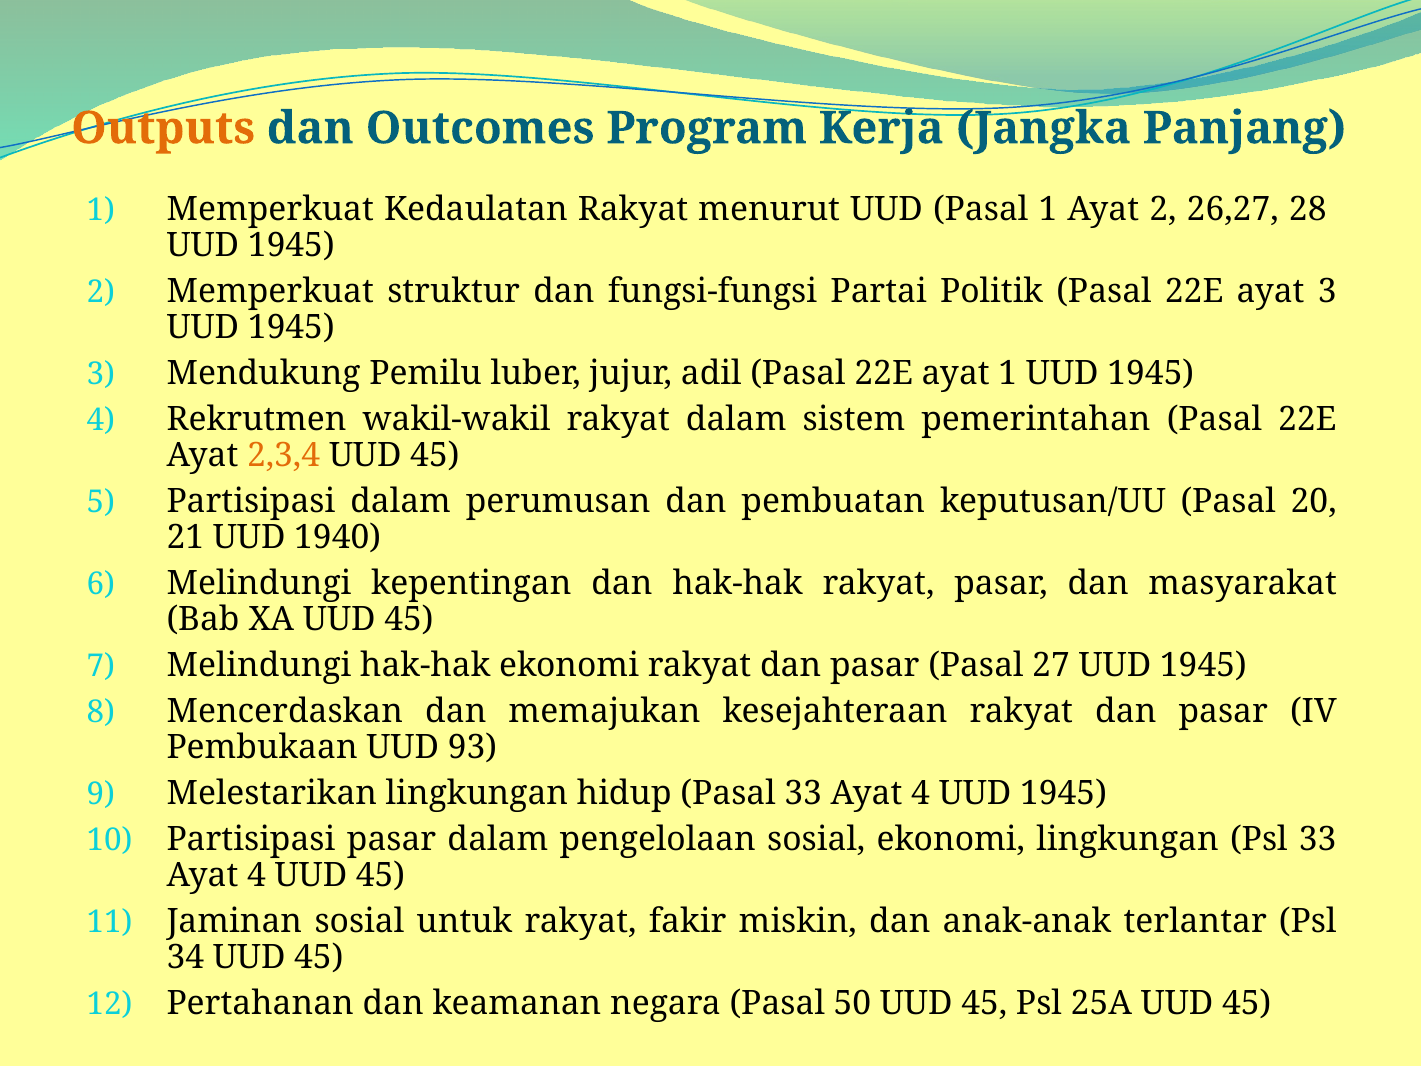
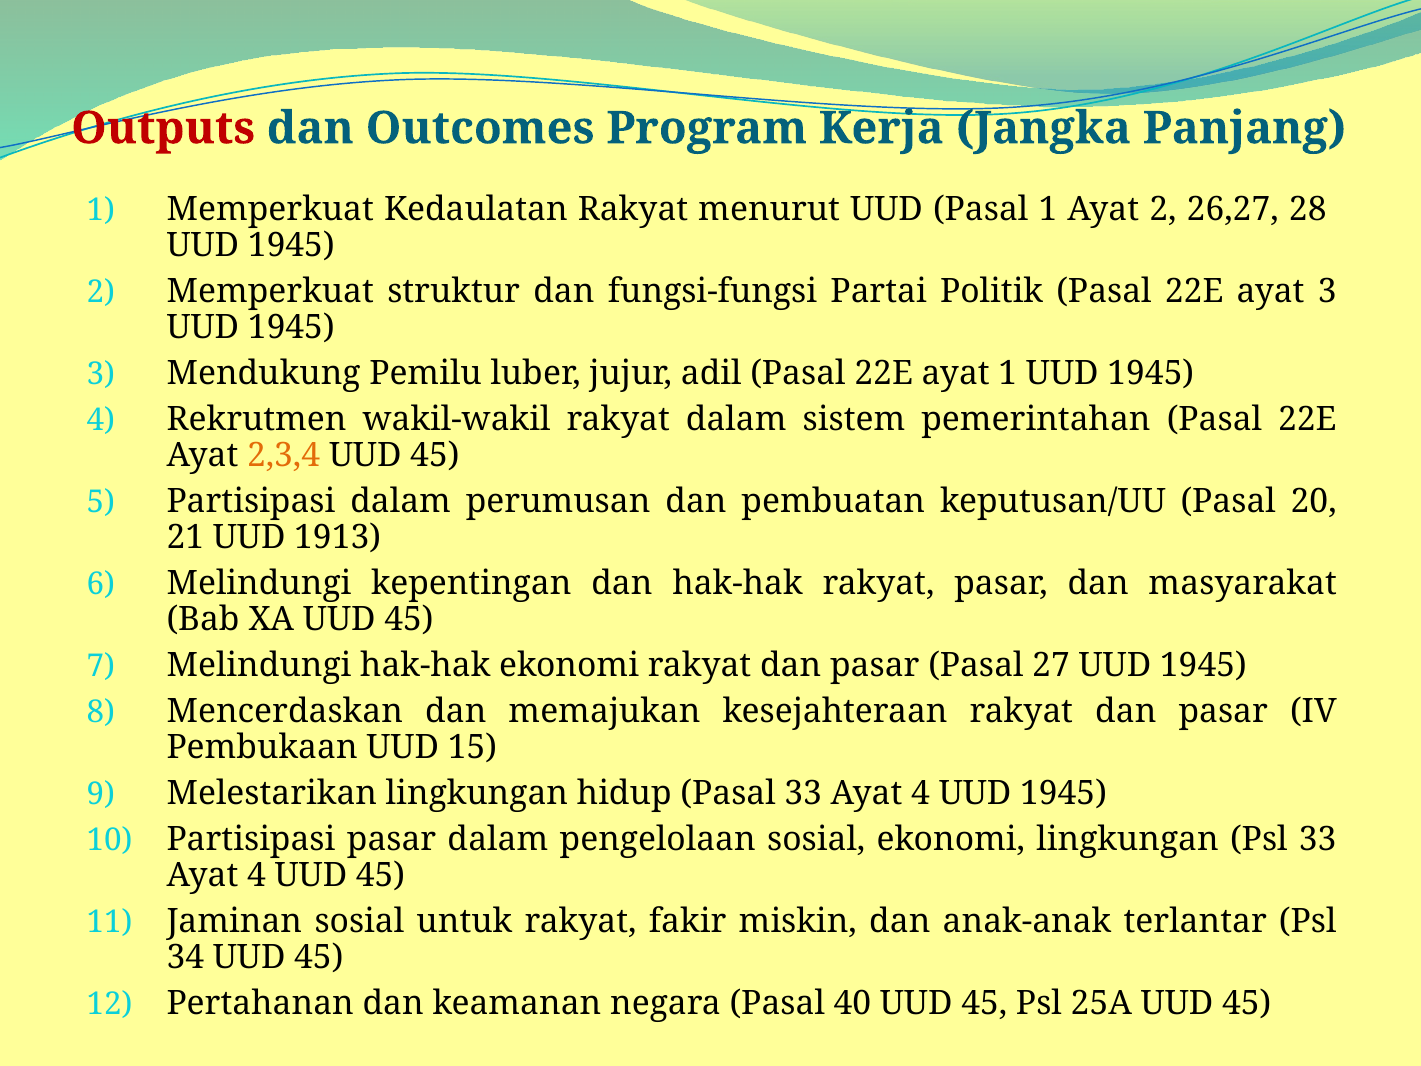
Outputs colour: orange -> red
1940: 1940 -> 1913
93: 93 -> 15
50: 50 -> 40
